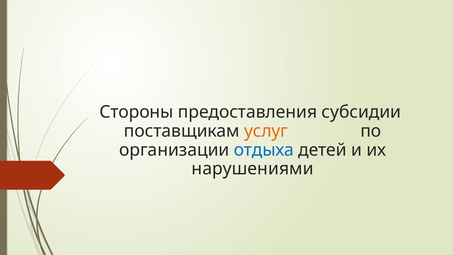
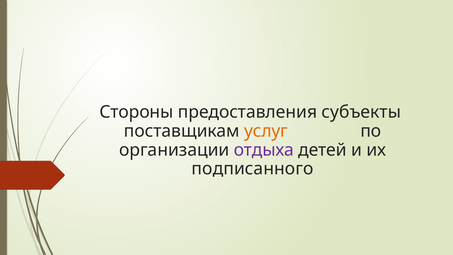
субсидии: субсидии -> субъекты
отдыха colour: blue -> purple
нарушениями: нарушениями -> подписанного
